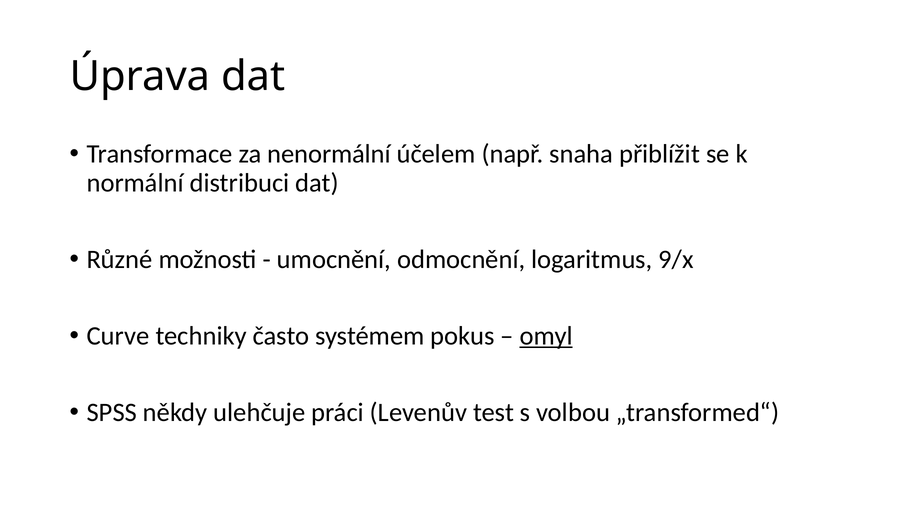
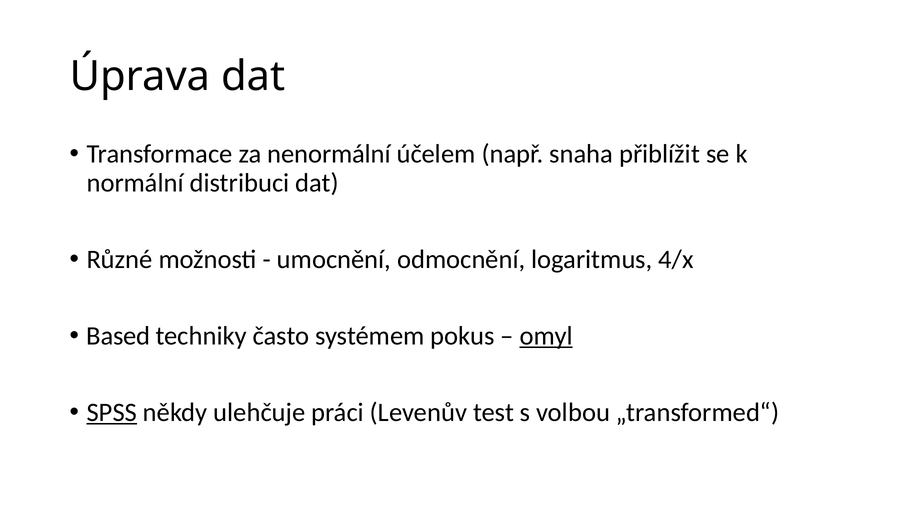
9/x: 9/x -> 4/x
Curve: Curve -> Based
SPSS underline: none -> present
